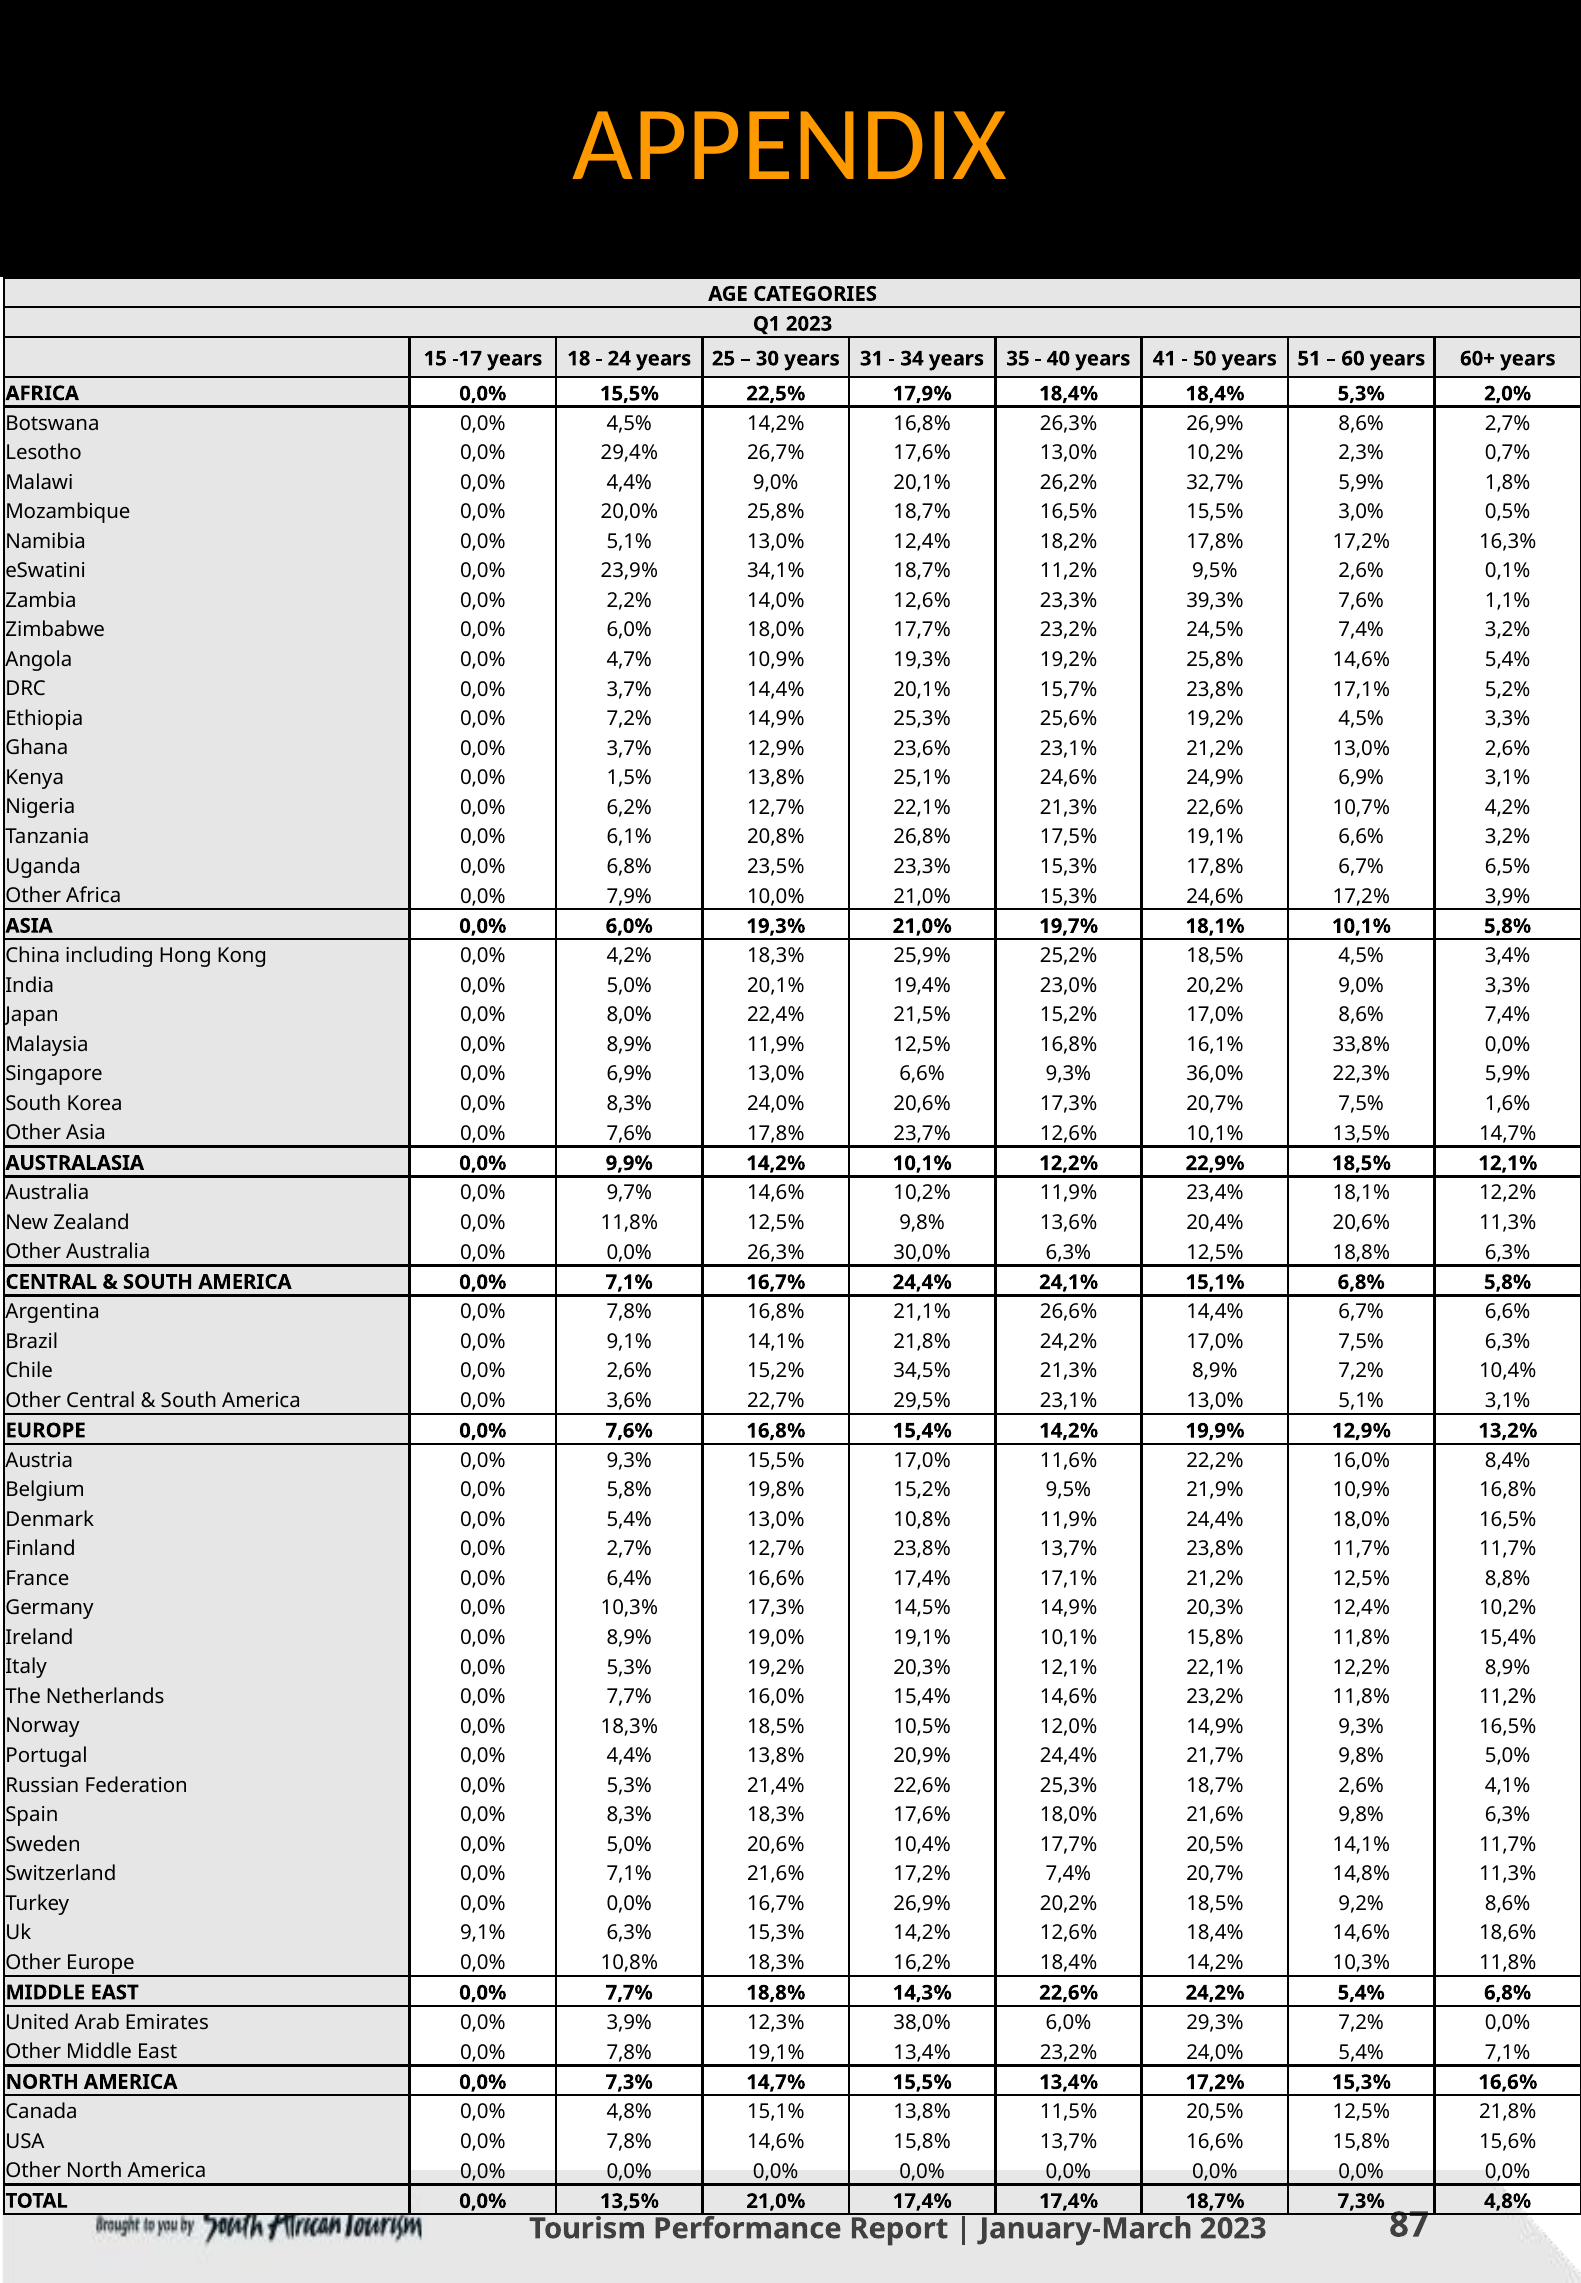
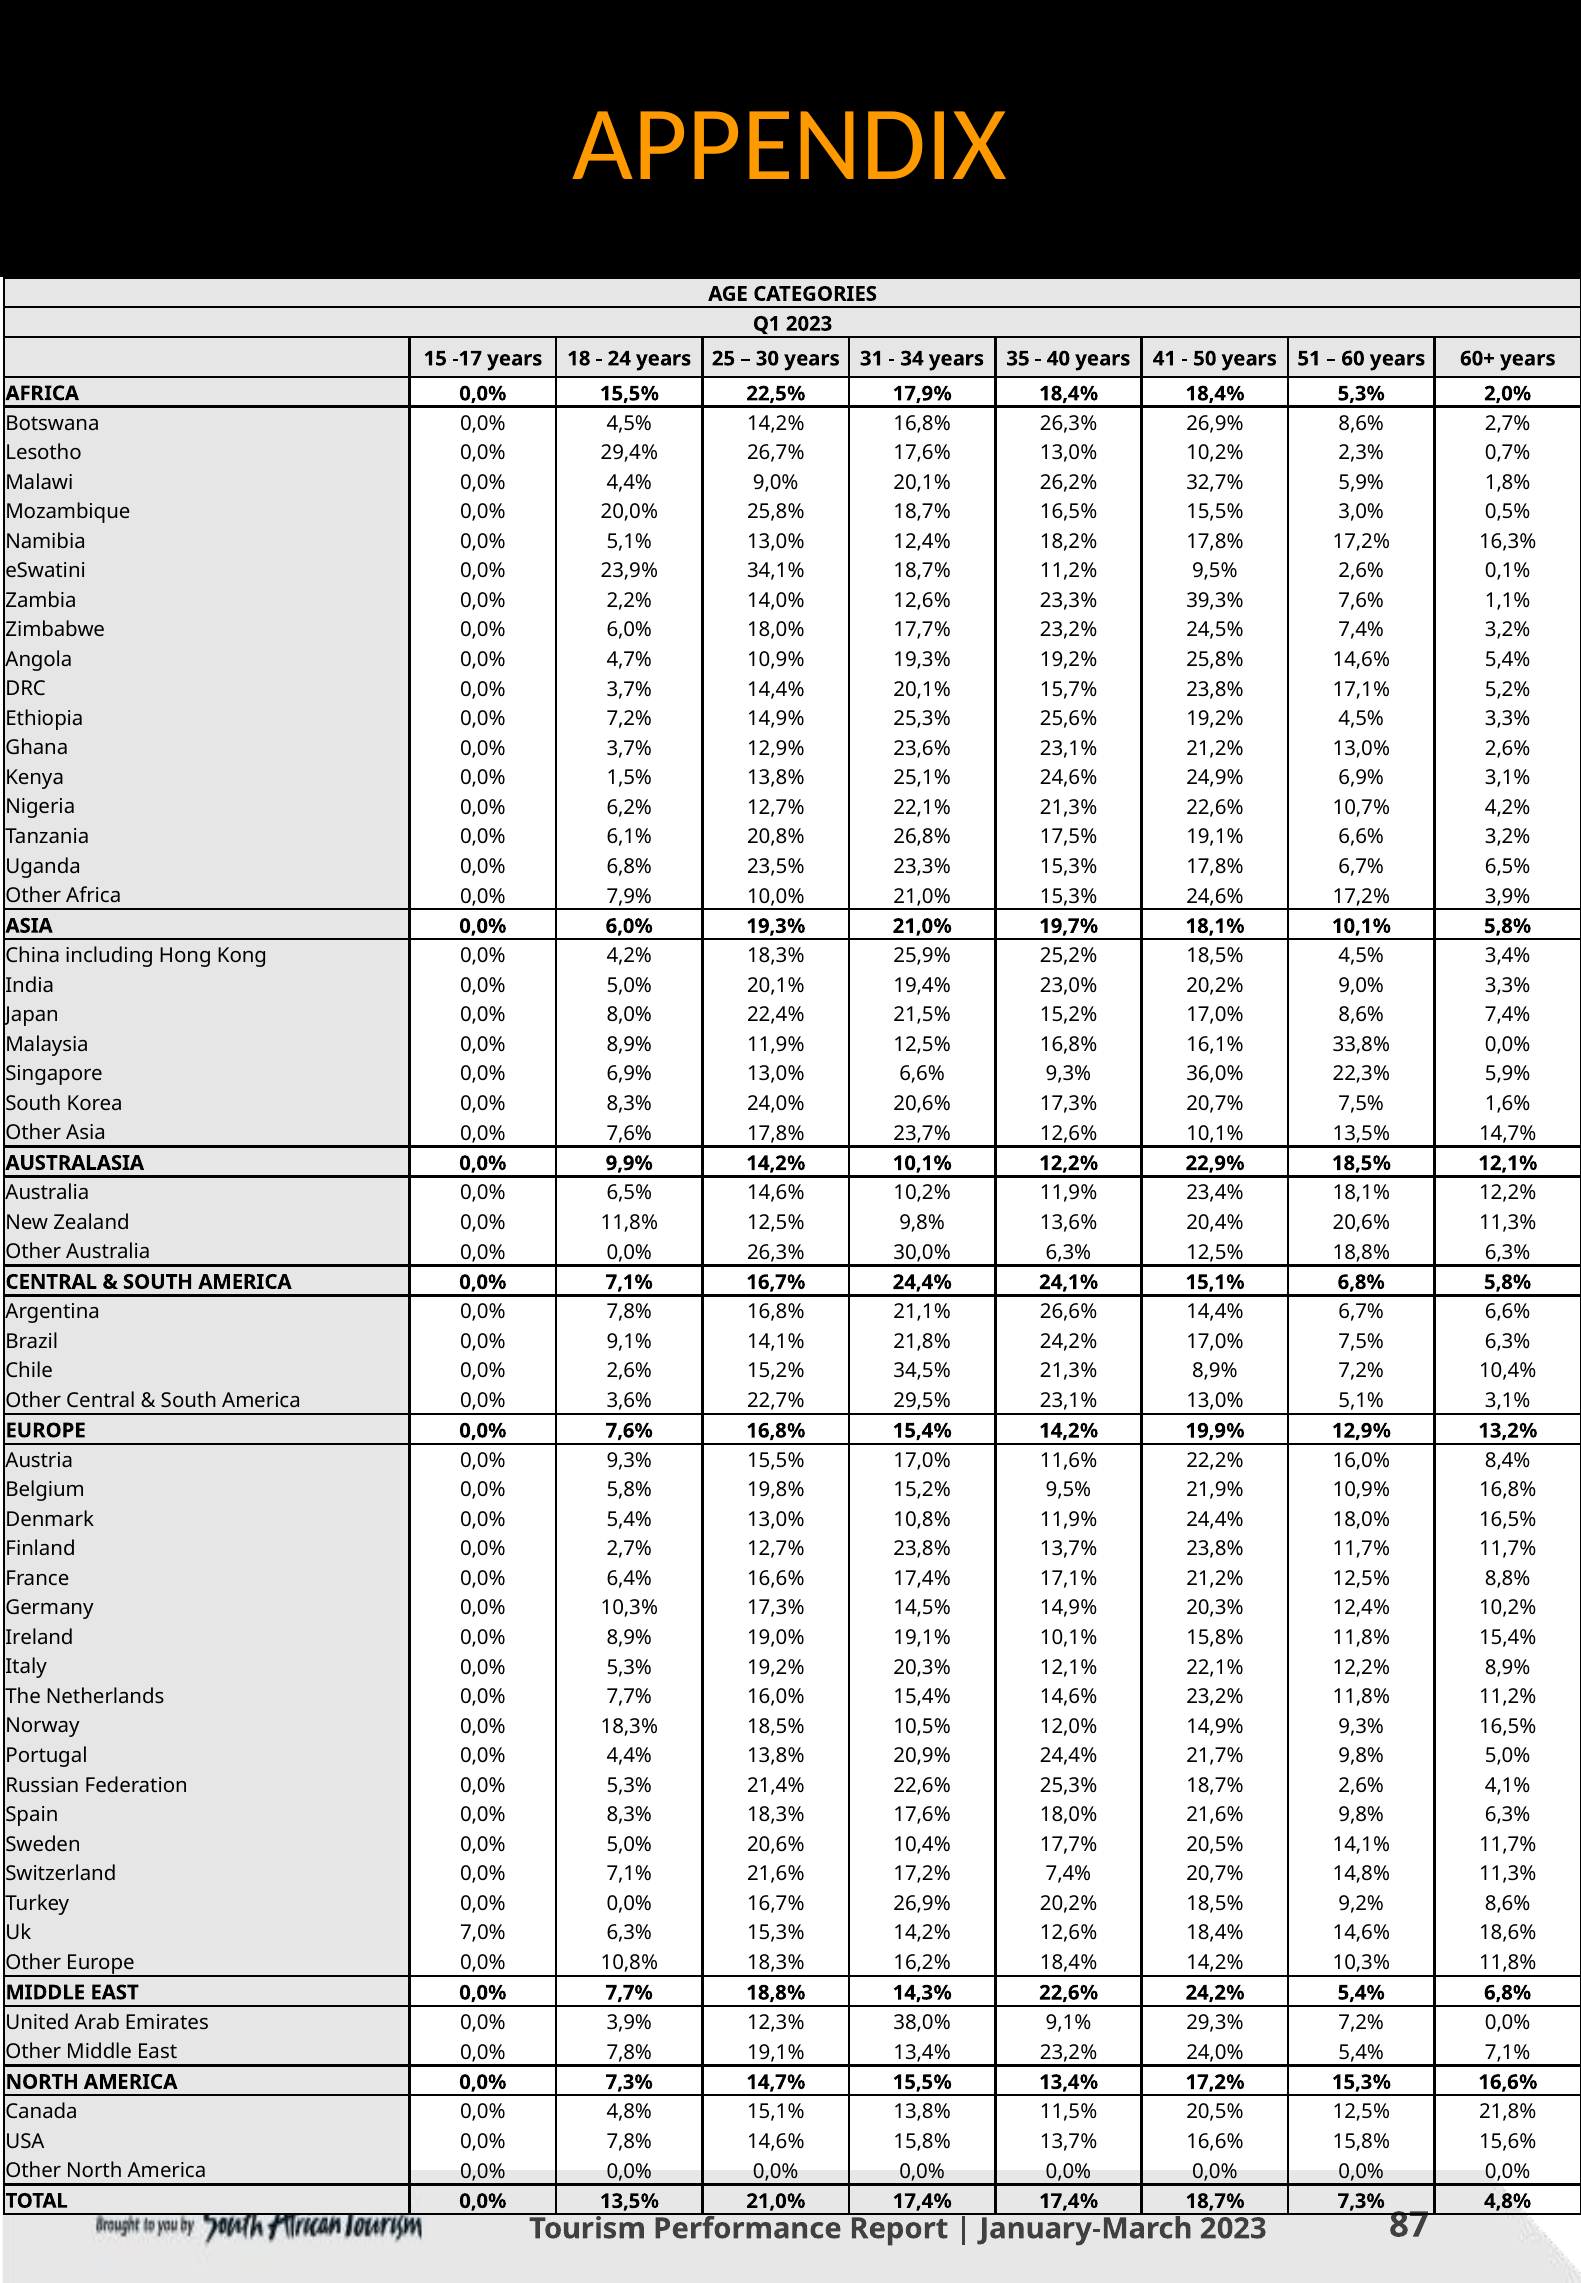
0,0% 9,7%: 9,7% -> 6,5%
Uk 9,1%: 9,1% -> 7,0%
38,0% 6,0%: 6,0% -> 9,1%
